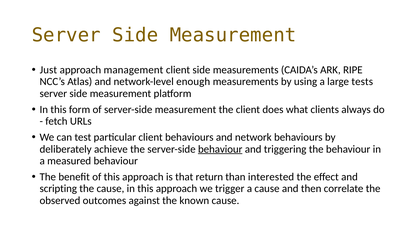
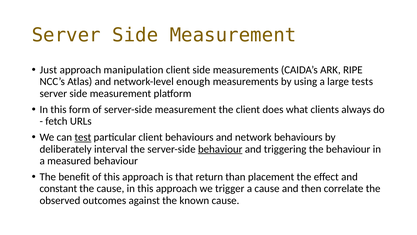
management: management -> manipulation
test underline: none -> present
achieve: achieve -> interval
interested: interested -> placement
scripting: scripting -> constant
